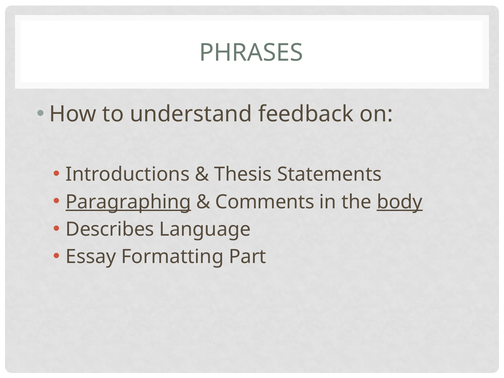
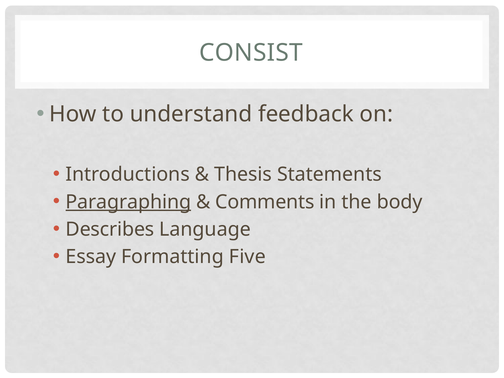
PHRASES: PHRASES -> CONSIST
body underline: present -> none
Part: Part -> Five
